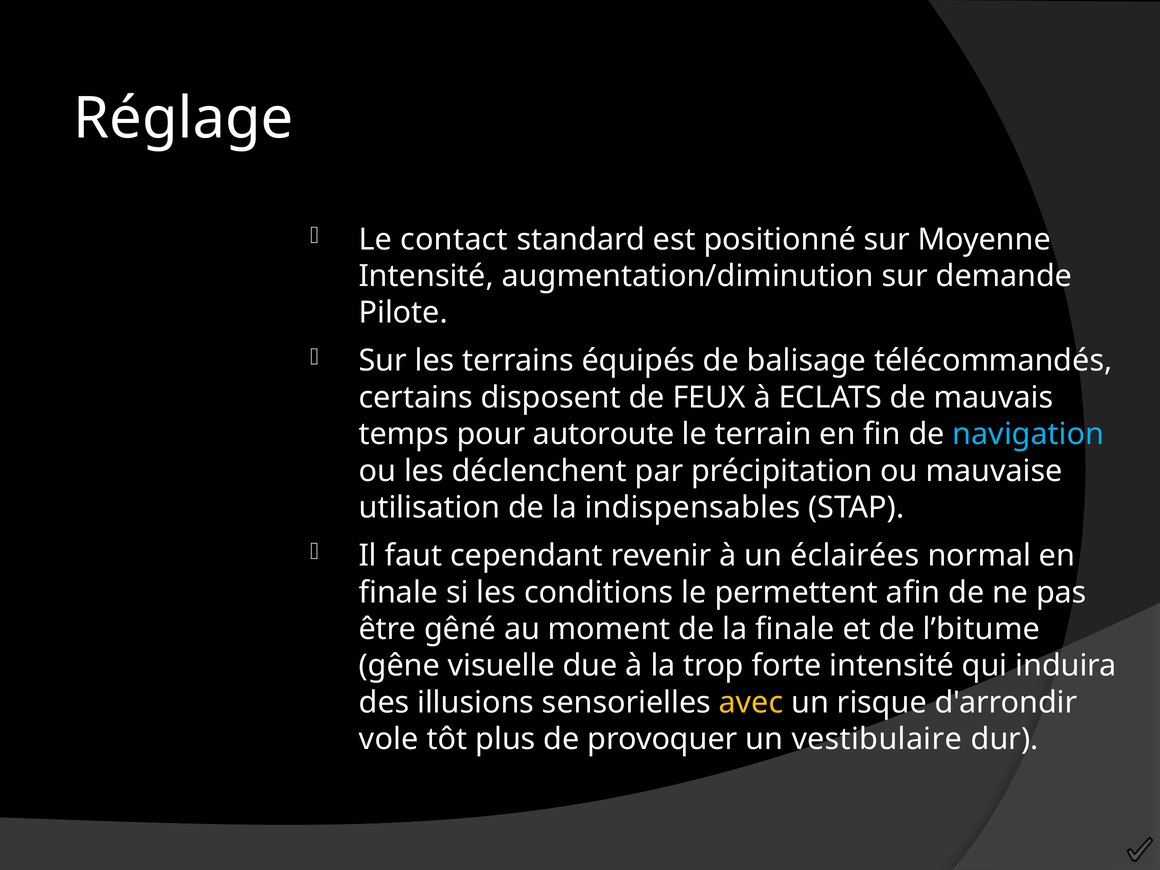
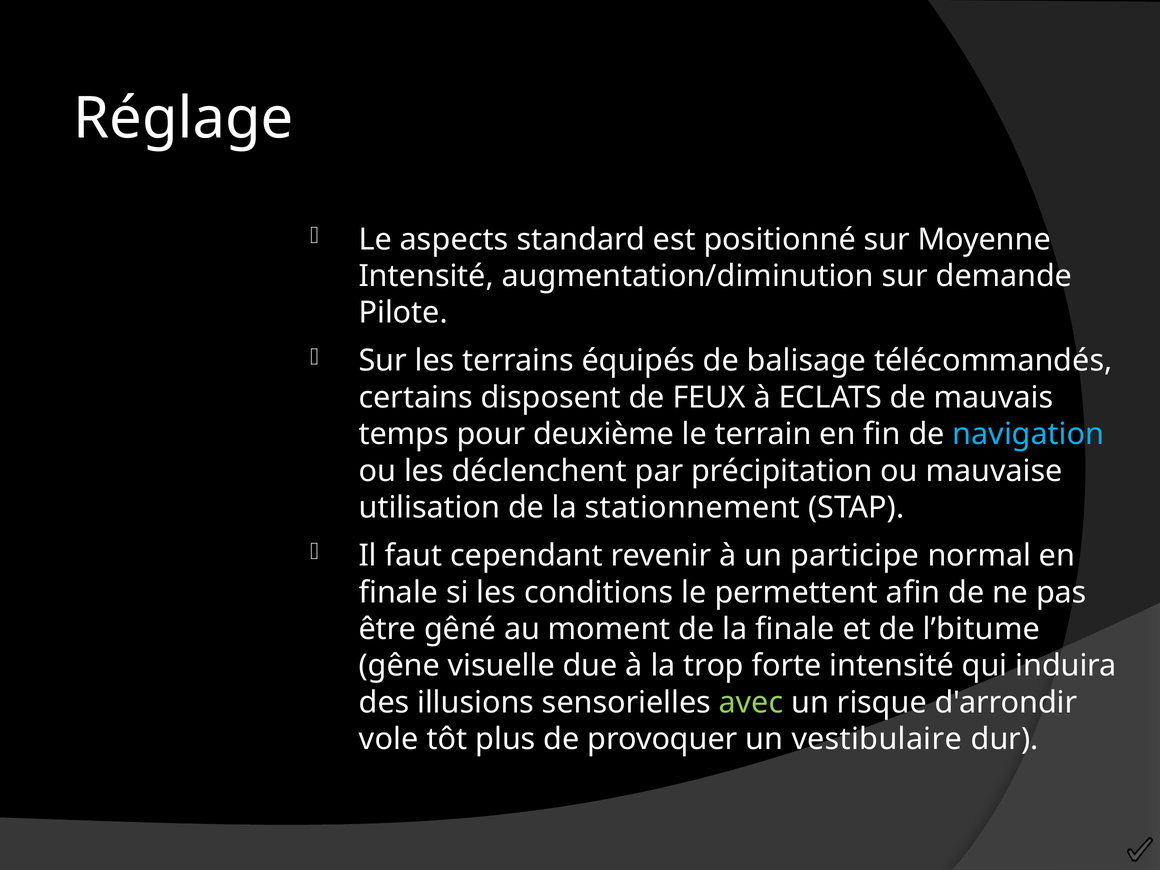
contact: contact -> aspects
autoroute: autoroute -> deuxième
indispensables: indispensables -> stationnement
éclairées: éclairées -> participe
avec colour: yellow -> light green
